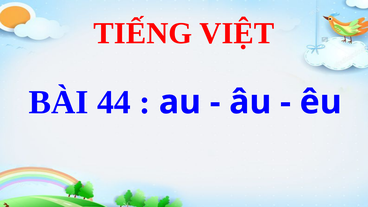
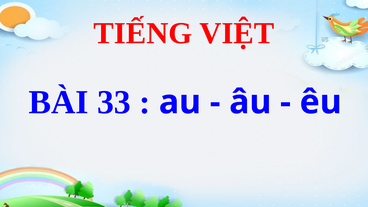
44: 44 -> 33
